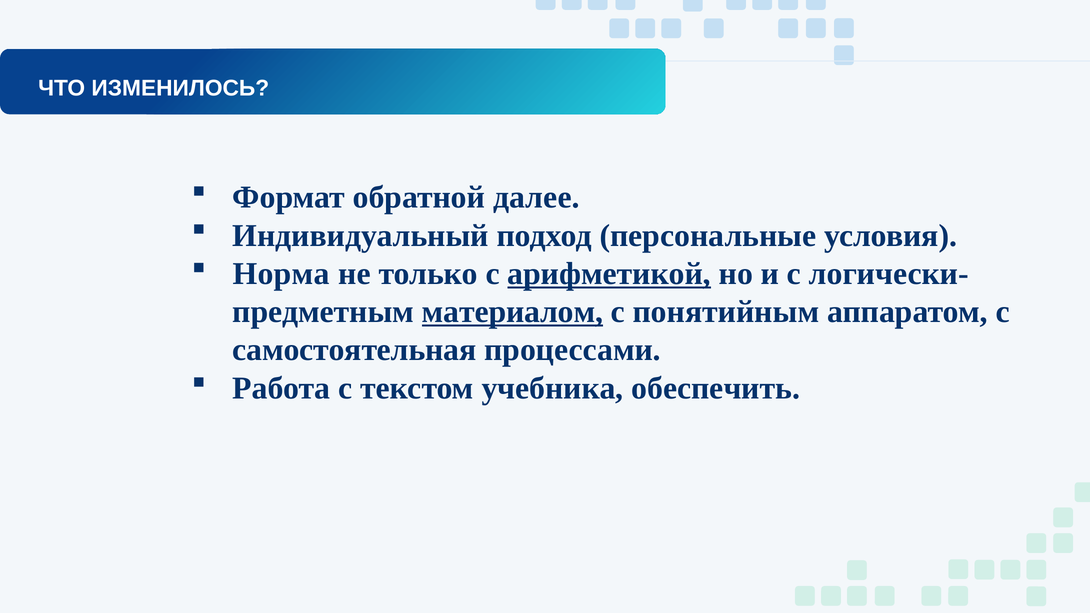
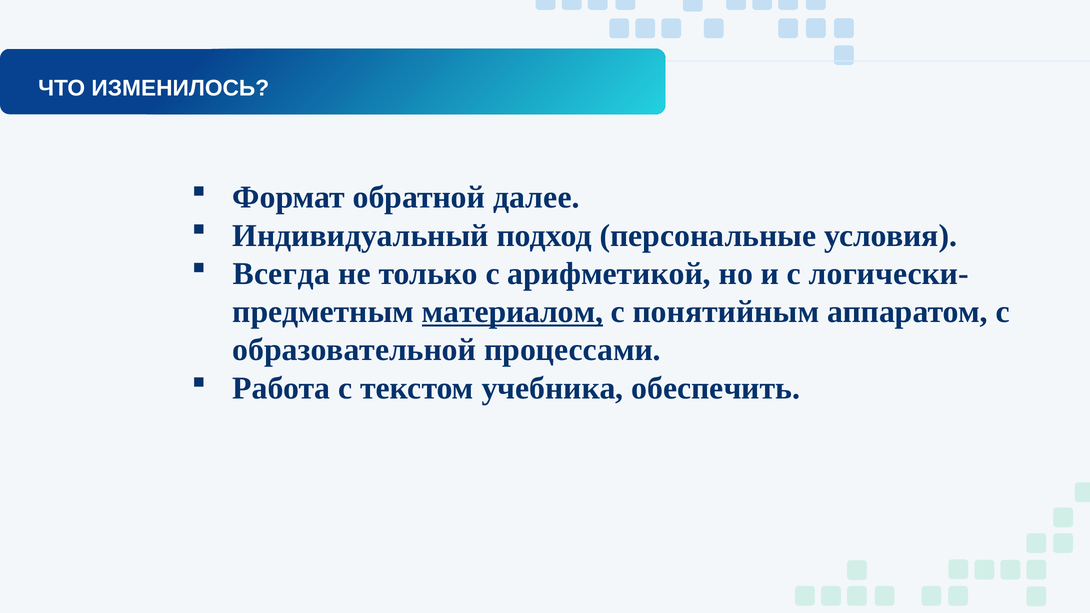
Норма: Норма -> Всегда
арифметикой underline: present -> none
самостоятельная: самостоятельная -> образовательной
